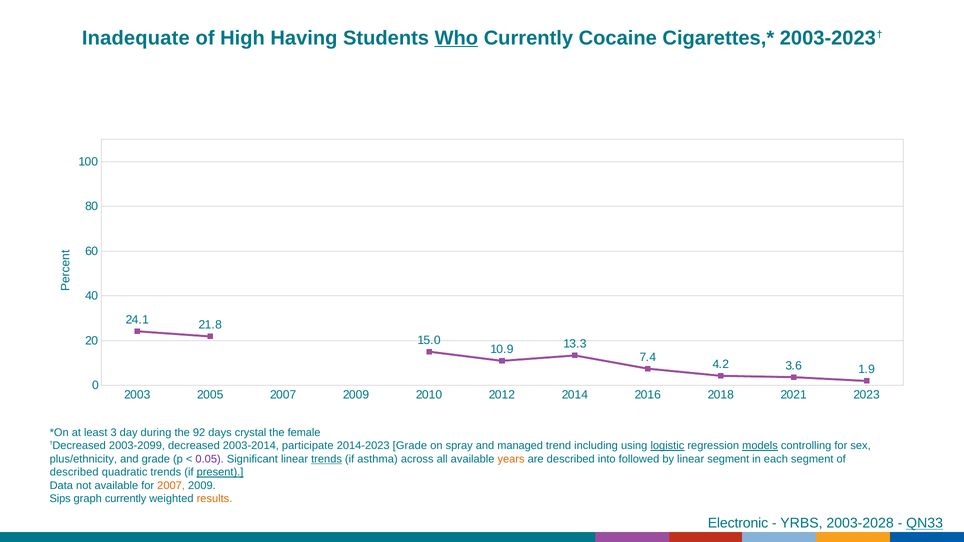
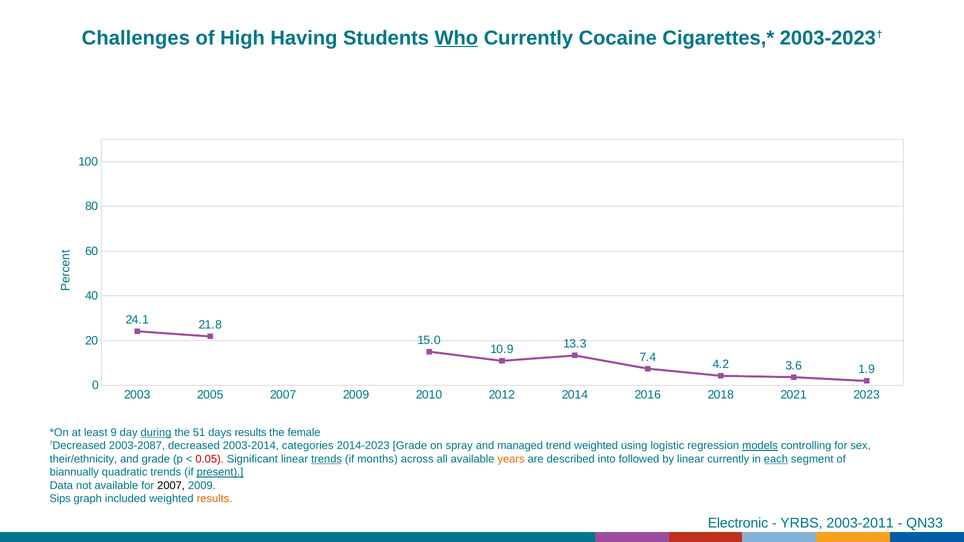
Inadequate: Inadequate -> Challenges
3: 3 -> 9
during underline: none -> present
92: 92 -> 51
days crystal: crystal -> results
2003-2099: 2003-2099 -> 2003-2087
participate: participate -> categories
trend including: including -> weighted
logistic underline: present -> none
plus/ethnicity: plus/ethnicity -> their/ethnicity
0.05 colour: purple -> red
asthma: asthma -> months
linear segment: segment -> currently
each underline: none -> present
described at (74, 473): described -> biannually
2007 at (171, 486) colour: orange -> black
graph currently: currently -> included
2003-2028: 2003-2028 -> 2003-2011
QN33 underline: present -> none
